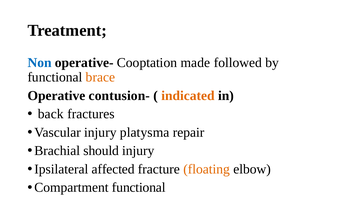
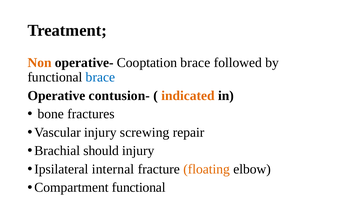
Non colour: blue -> orange
Cooptation made: made -> brace
brace at (100, 77) colour: orange -> blue
back: back -> bone
platysma: platysma -> screwing
affected: affected -> internal
